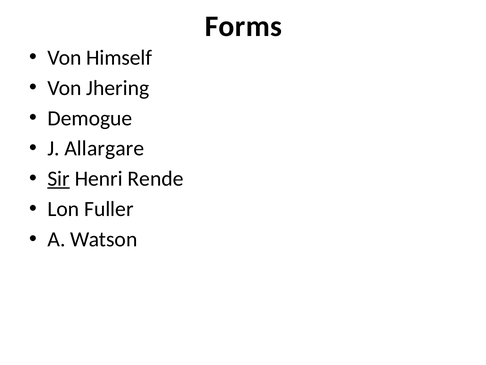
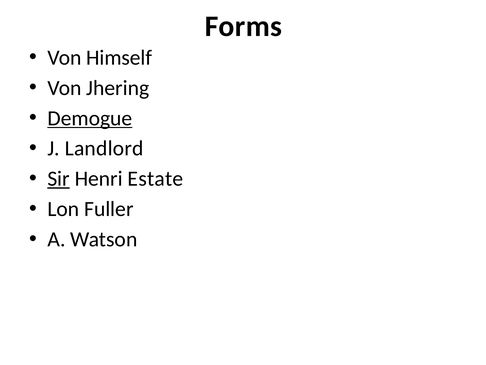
Demogue underline: none -> present
Allargare: Allargare -> Landlord
Rende: Rende -> Estate
